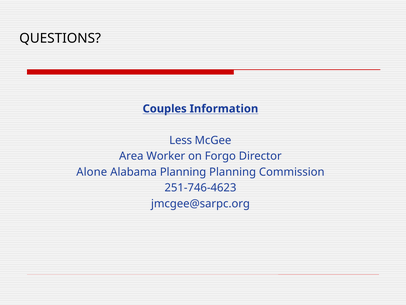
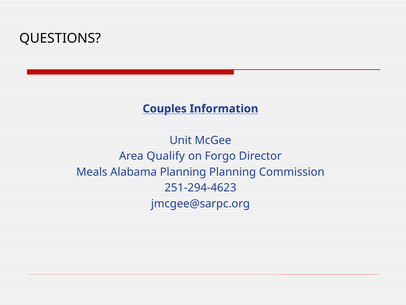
Less: Less -> Unit
Worker: Worker -> Qualify
Alone: Alone -> Meals
251-746-4623: 251-746-4623 -> 251-294-4623
